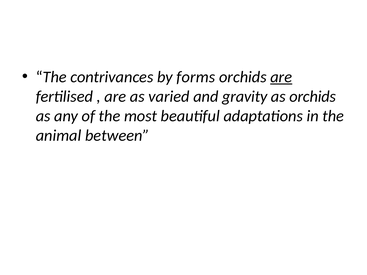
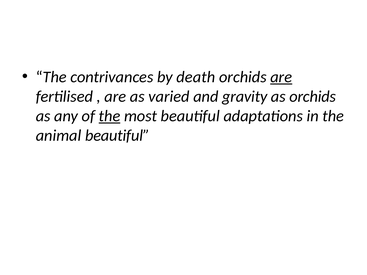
forms: forms -> death
the at (110, 116) underline: none -> present
animal between: between -> beautiful
